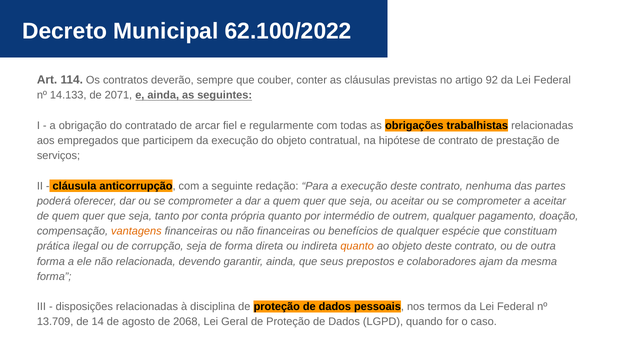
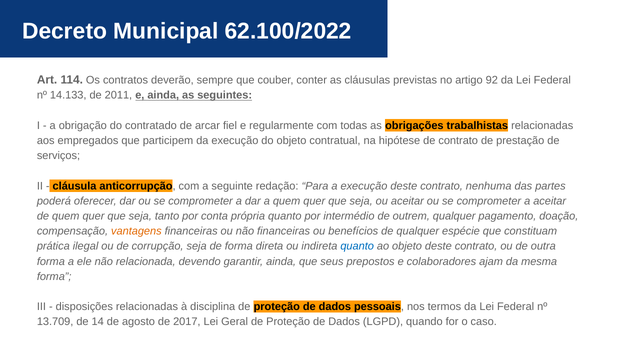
2071: 2071 -> 2011
quanto at (357, 247) colour: orange -> blue
2068: 2068 -> 2017
